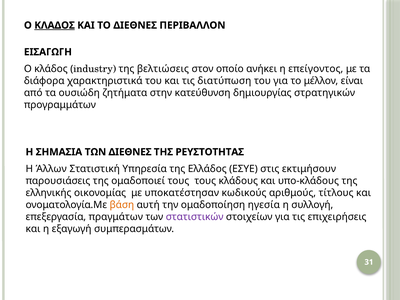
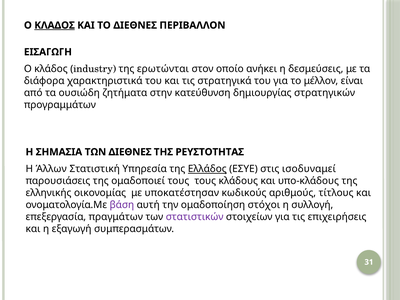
βελτιώσεις: βελτιώσεις -> ερωτώνται
επείγοντος: επείγοντος -> δεσμεύσεις
διατύπωση: διατύπωση -> στρατηγικά
Ελλάδος underline: none -> present
εκτιμήσουν: εκτιμήσουν -> ισοδυναμεί
βάση colour: orange -> purple
ηγεσία: ηγεσία -> στόχοι
